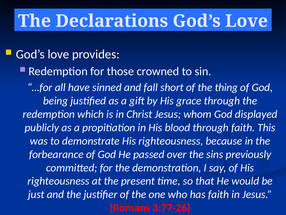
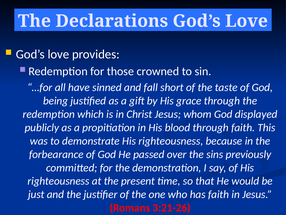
thing: thing -> taste
3:77-26: 3:77-26 -> 3:21-26
